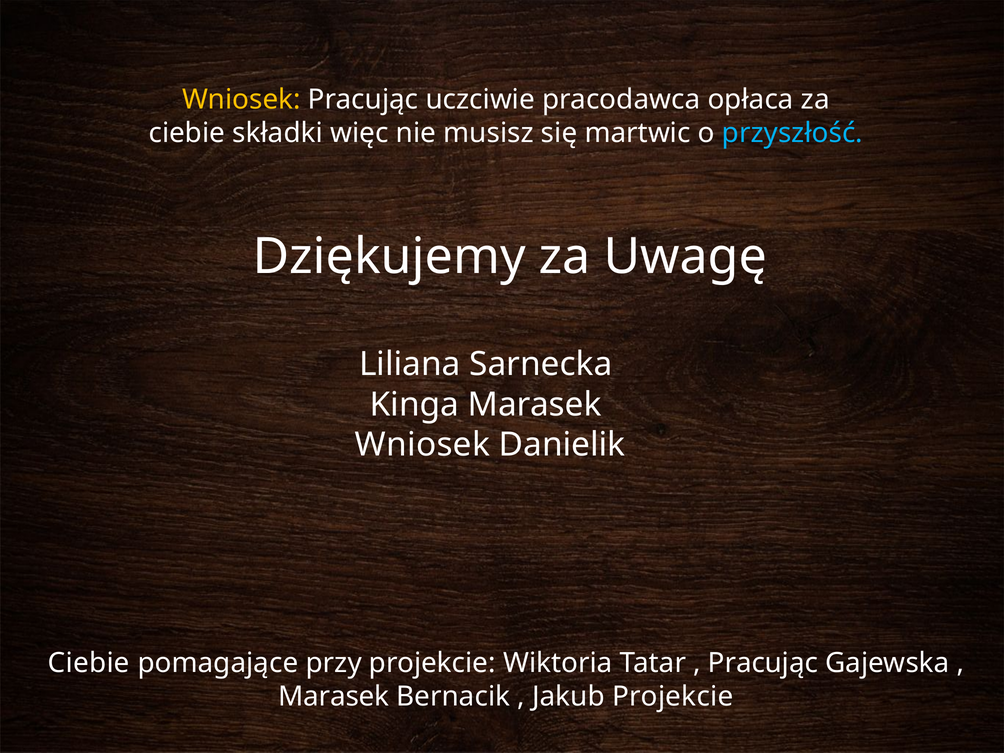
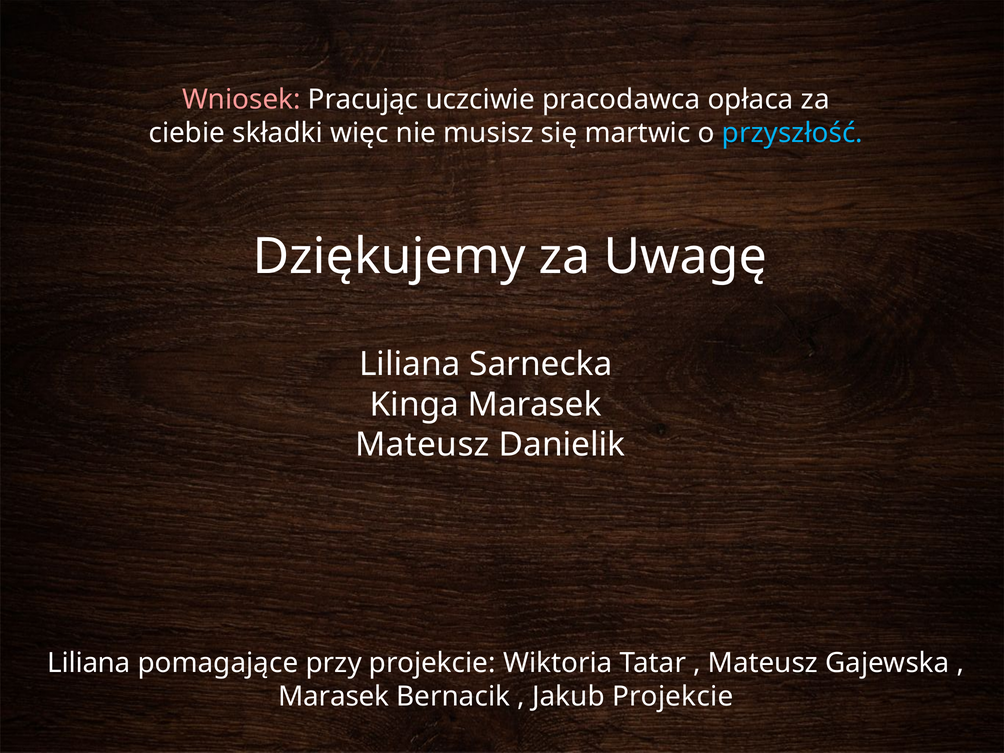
Wniosek at (241, 100) colour: yellow -> pink
Wniosek at (422, 445): Wniosek -> Mateusz
Ciebie at (89, 663): Ciebie -> Liliana
Pracując at (763, 663): Pracując -> Mateusz
